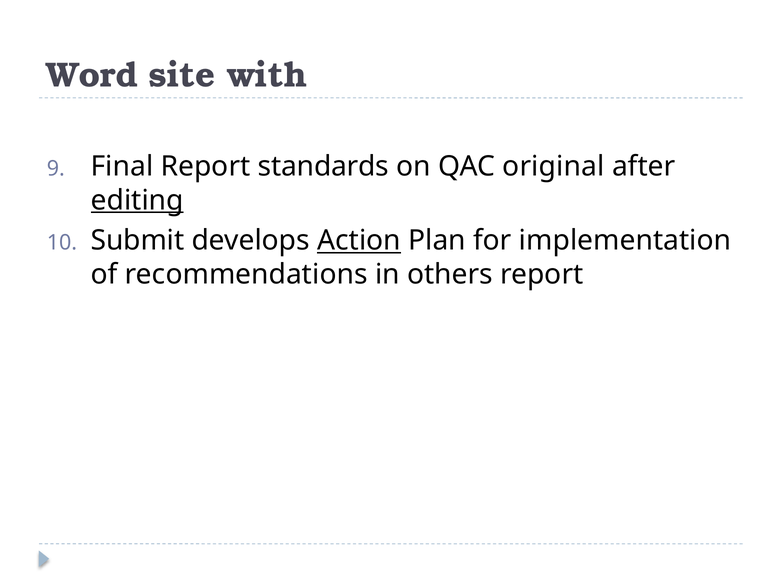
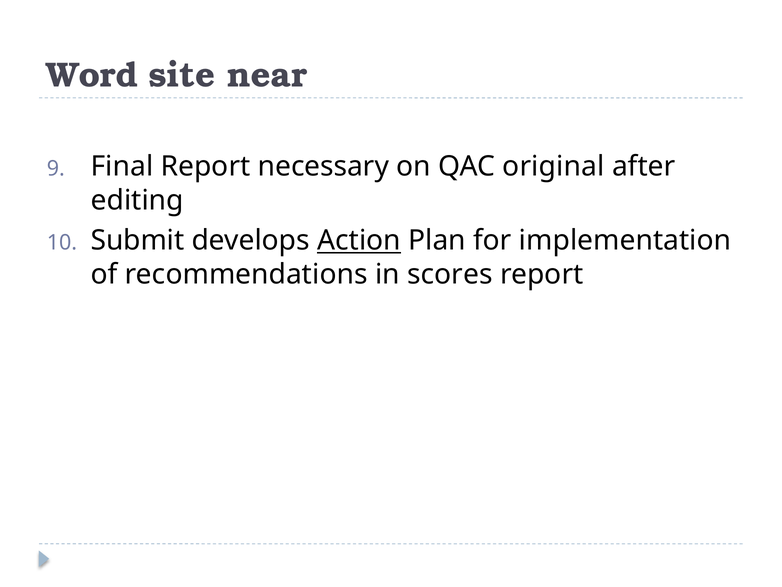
with: with -> near
standards: standards -> necessary
editing underline: present -> none
others: others -> scores
